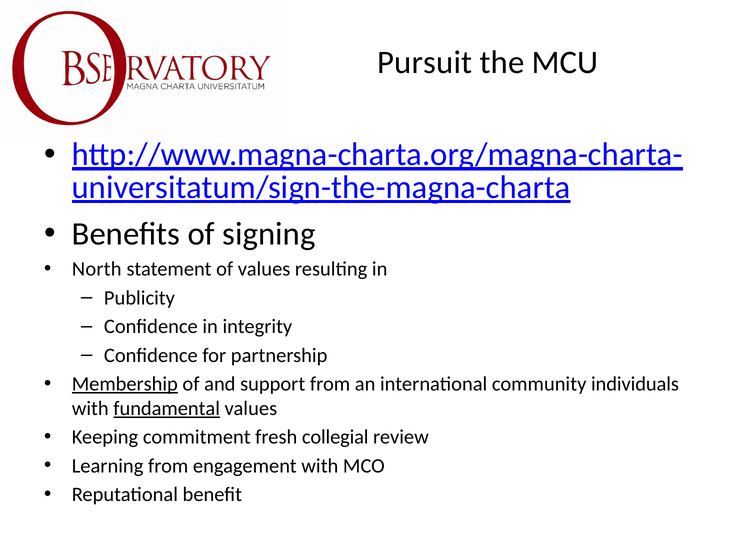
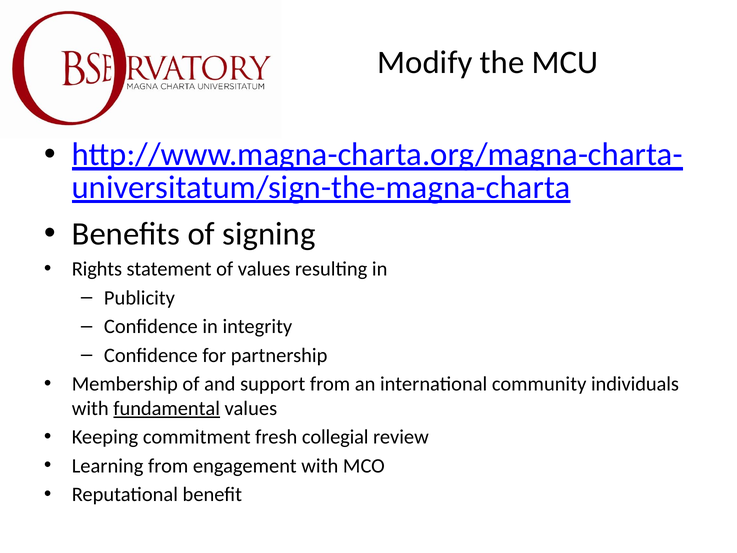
Pursuit: Pursuit -> Modify
North: North -> Rights
Membership underline: present -> none
